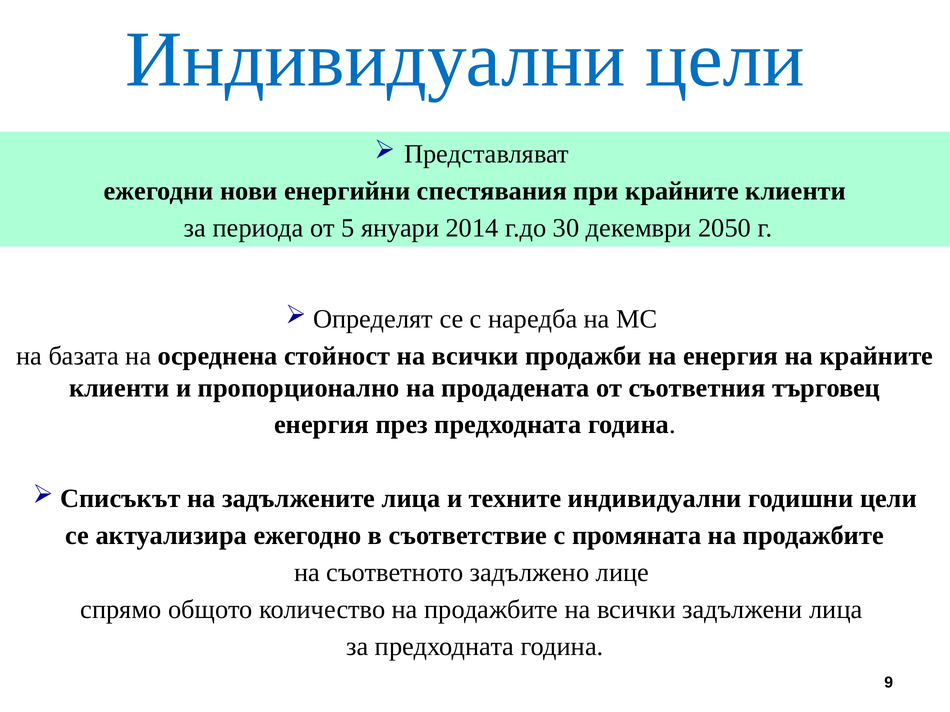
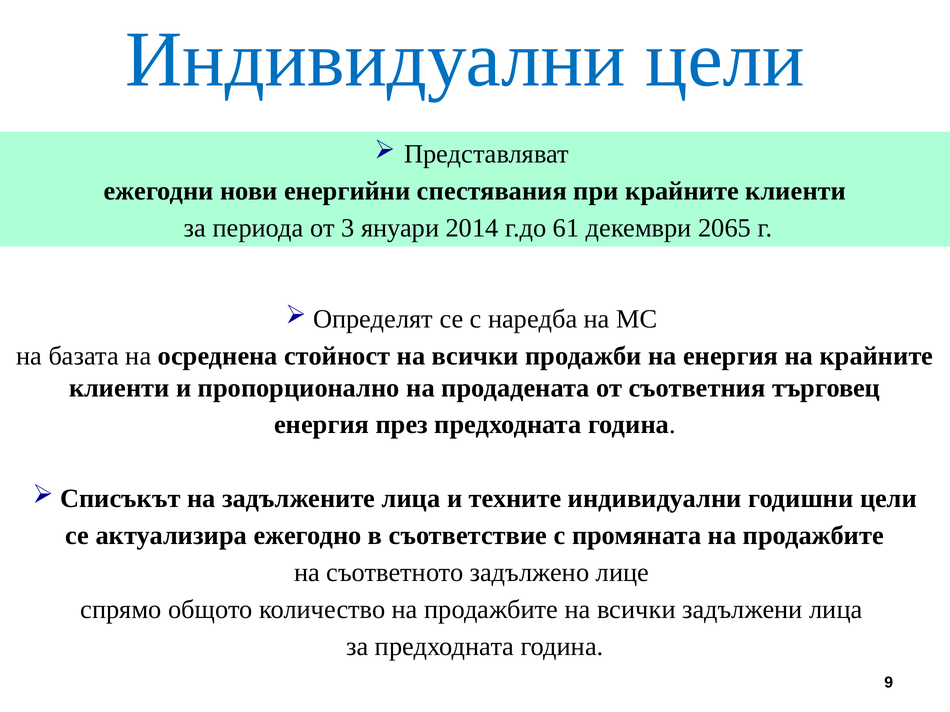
5: 5 -> 3
30: 30 -> 61
2050: 2050 -> 2065
